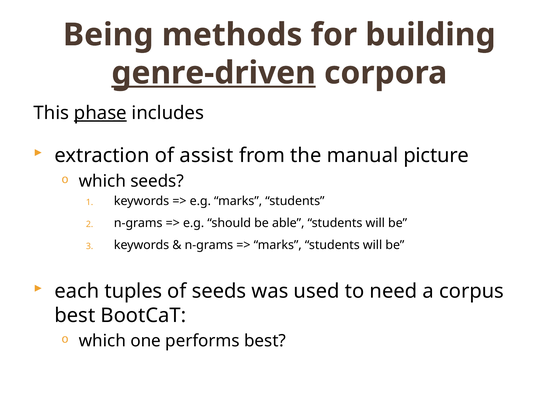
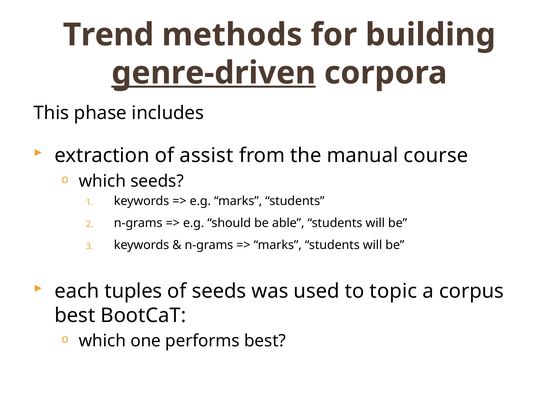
Being: Being -> Trend
phase underline: present -> none
picture: picture -> course
need: need -> topic
